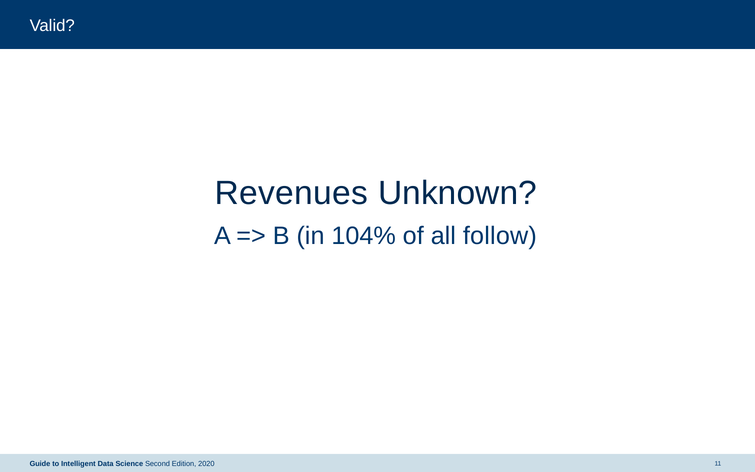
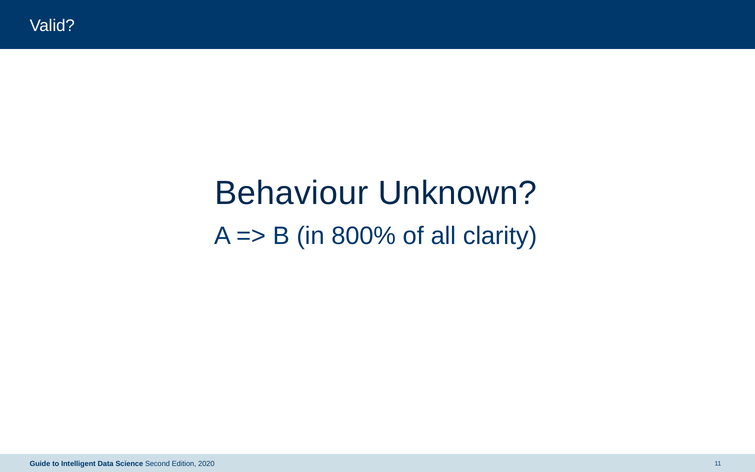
Revenues: Revenues -> Behaviour
104%: 104% -> 800%
follow: follow -> clarity
